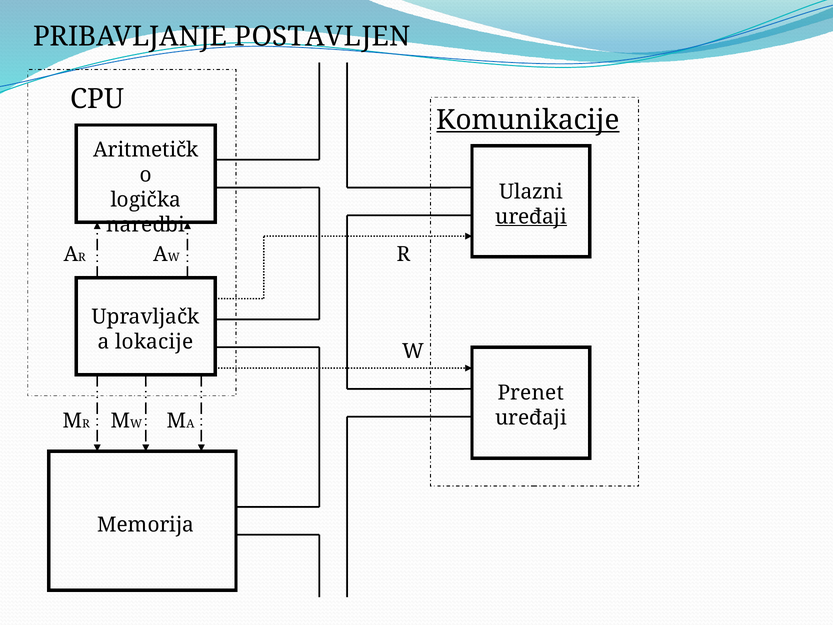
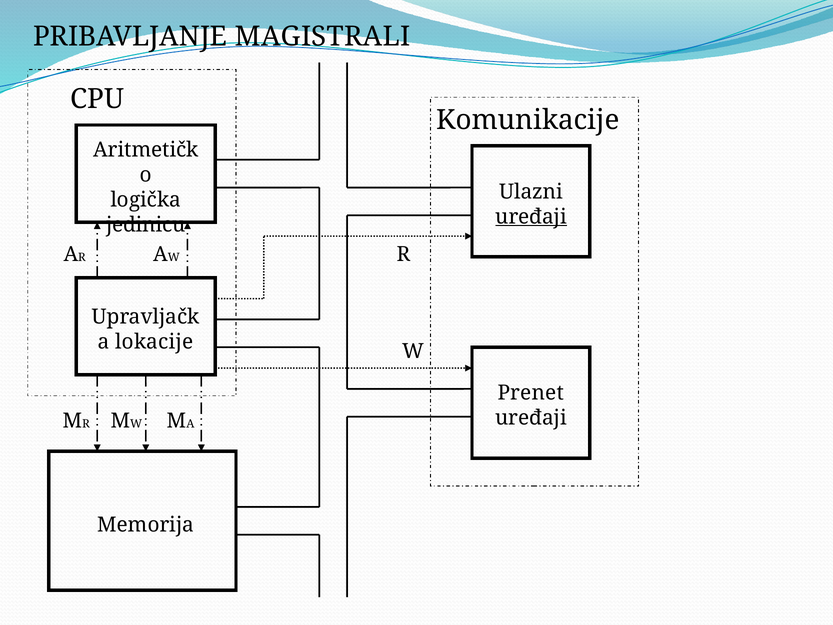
POSTAVLJEN: POSTAVLJEN -> MAGISTRALI
Komunikacije underline: present -> none
naredbi: naredbi -> jedinicu
